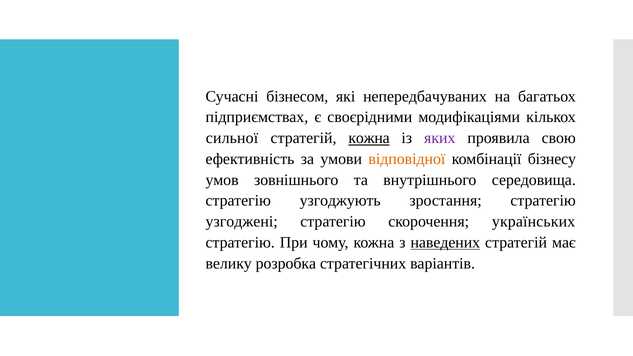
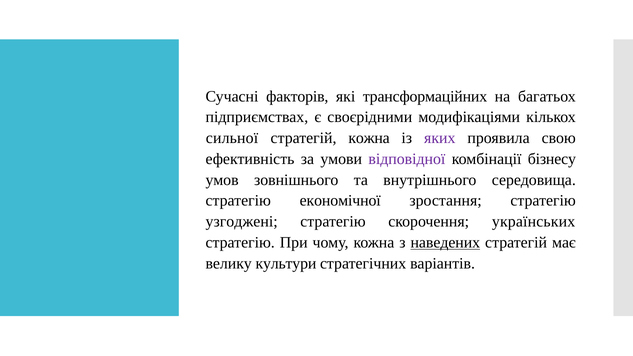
бізнесом: бізнесом -> факторів
непередбачуваних: непередбачуваних -> трансформаційних
кожна at (369, 138) underline: present -> none
відповідної colour: orange -> purple
узгоджують: узгоджують -> економічної
розробка: розробка -> культури
